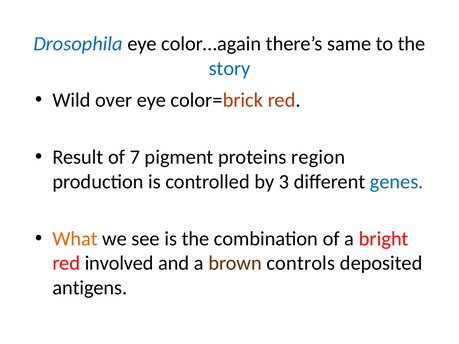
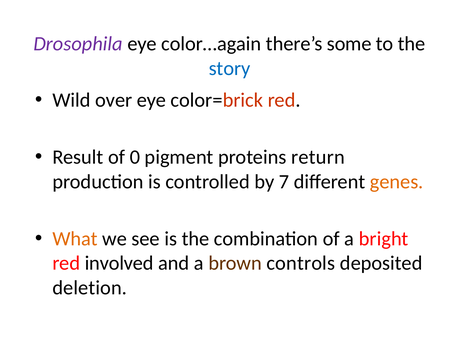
Drosophila colour: blue -> purple
same: same -> some
7: 7 -> 0
region: region -> return
3: 3 -> 7
genes colour: blue -> orange
antigens: antigens -> deletion
